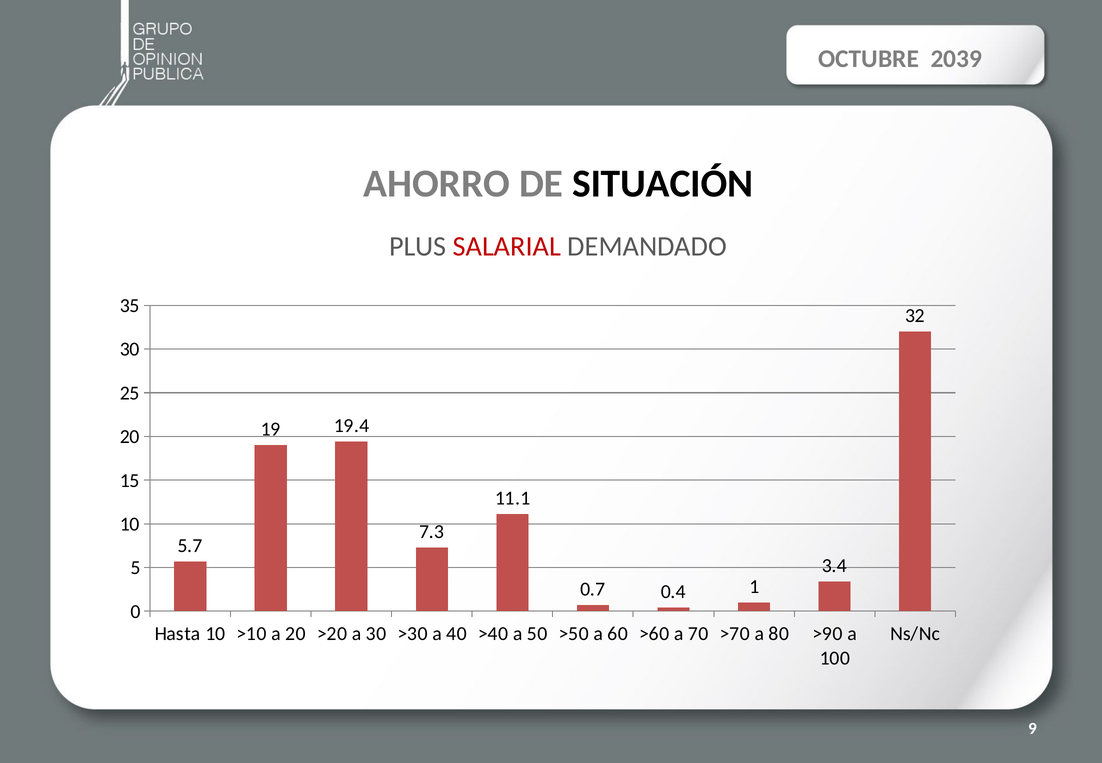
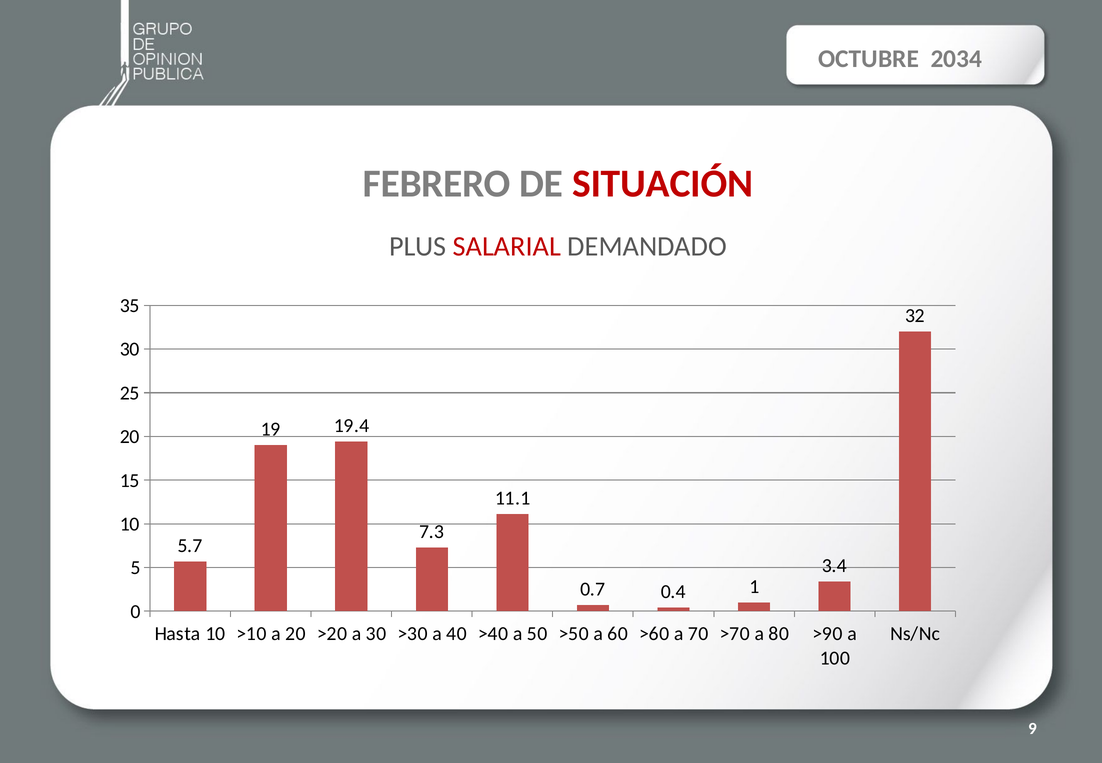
2039: 2039 -> 2034
AHORRO: AHORRO -> FEBRERO
SITUACIÓN colour: black -> red
